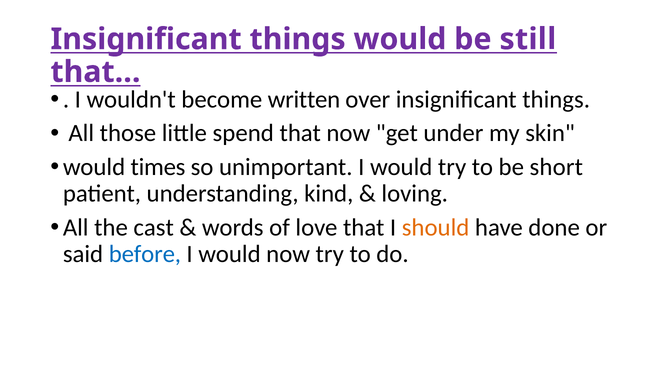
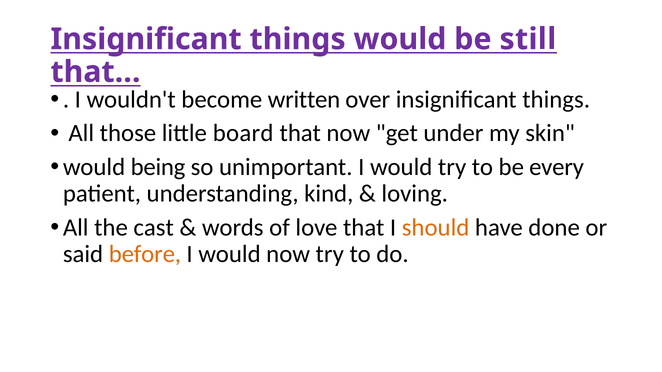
spend: spend -> board
times: times -> being
short: short -> every
before colour: blue -> orange
